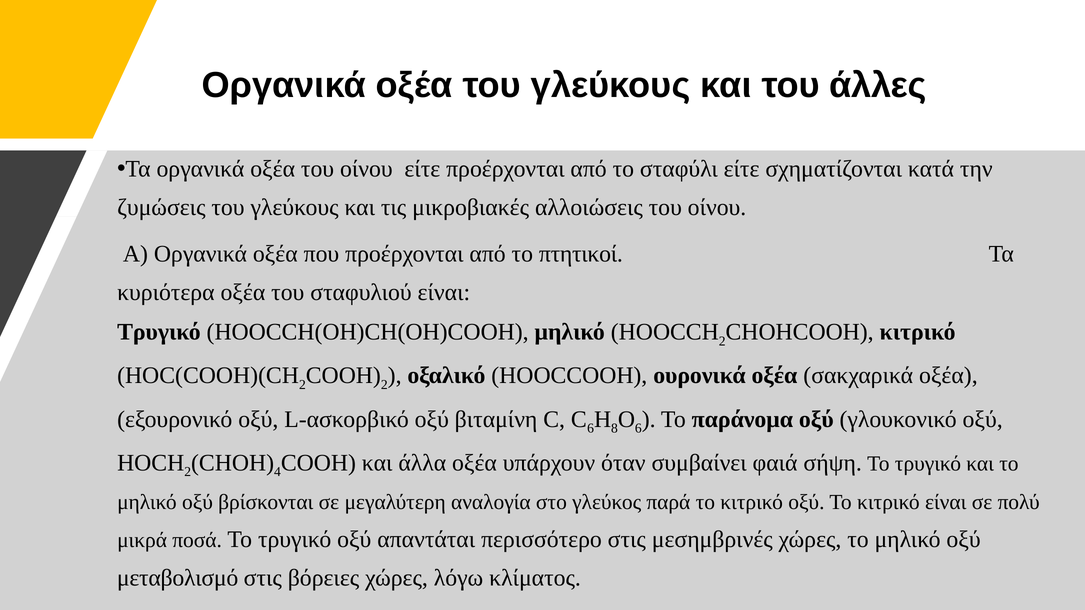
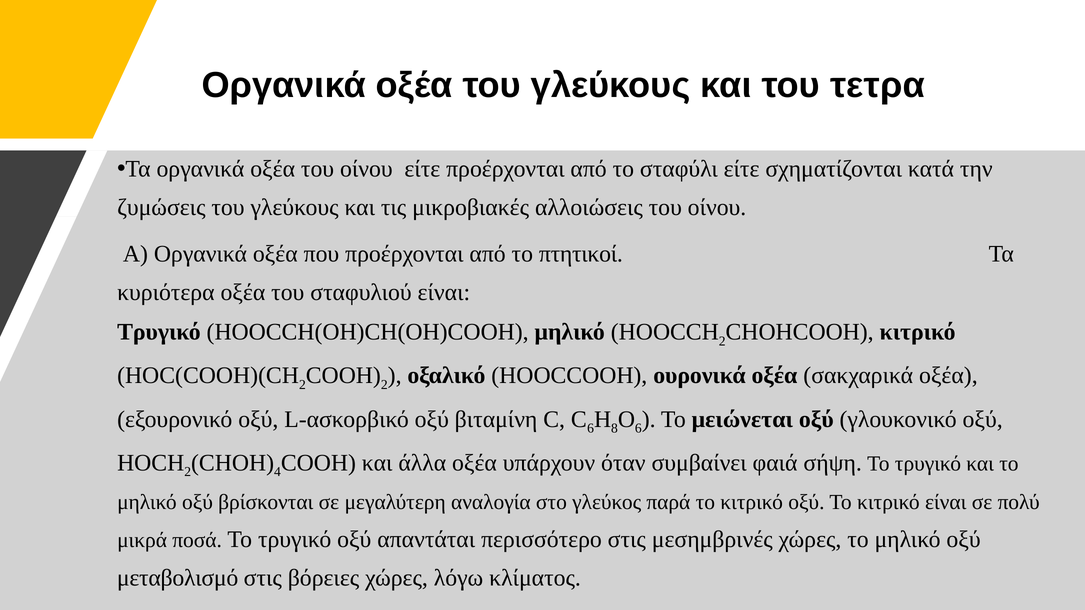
άλλες: άλλες -> τετρα
παράνομα: παράνομα -> μειώνεται
